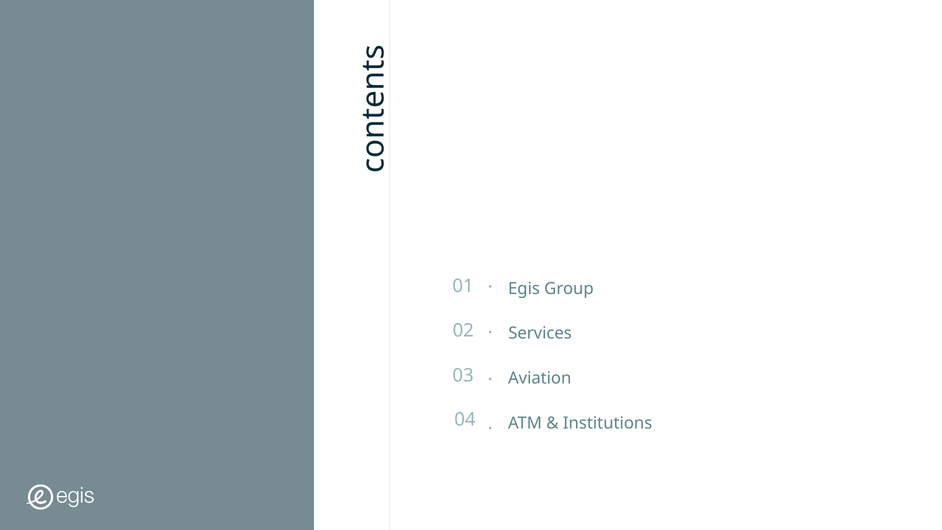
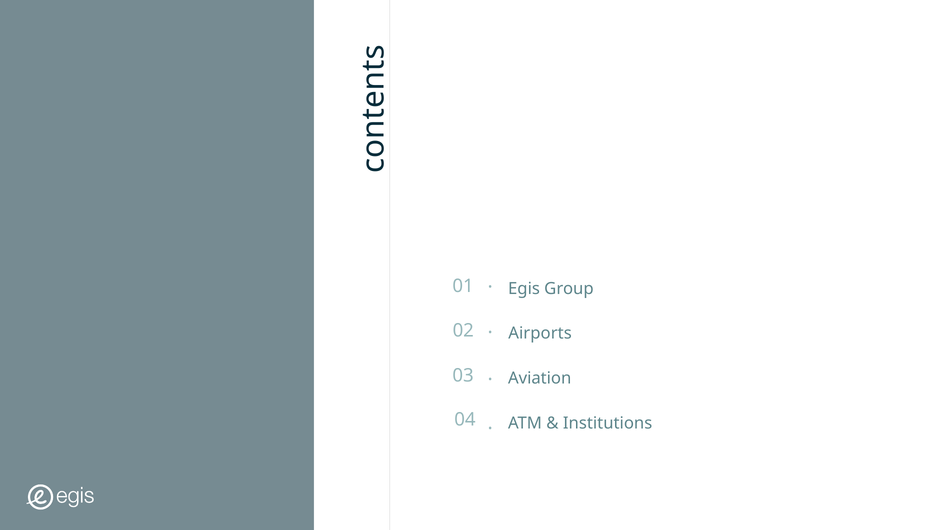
Services: Services -> Airports
